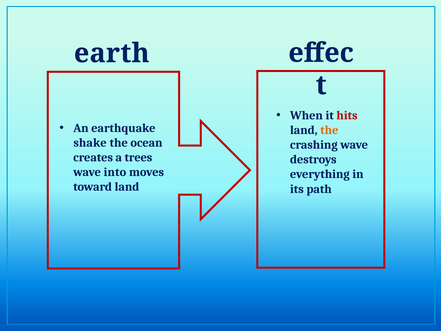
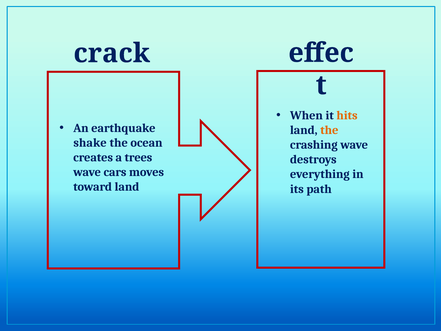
earth: earth -> crack
hits colour: red -> orange
into: into -> cars
